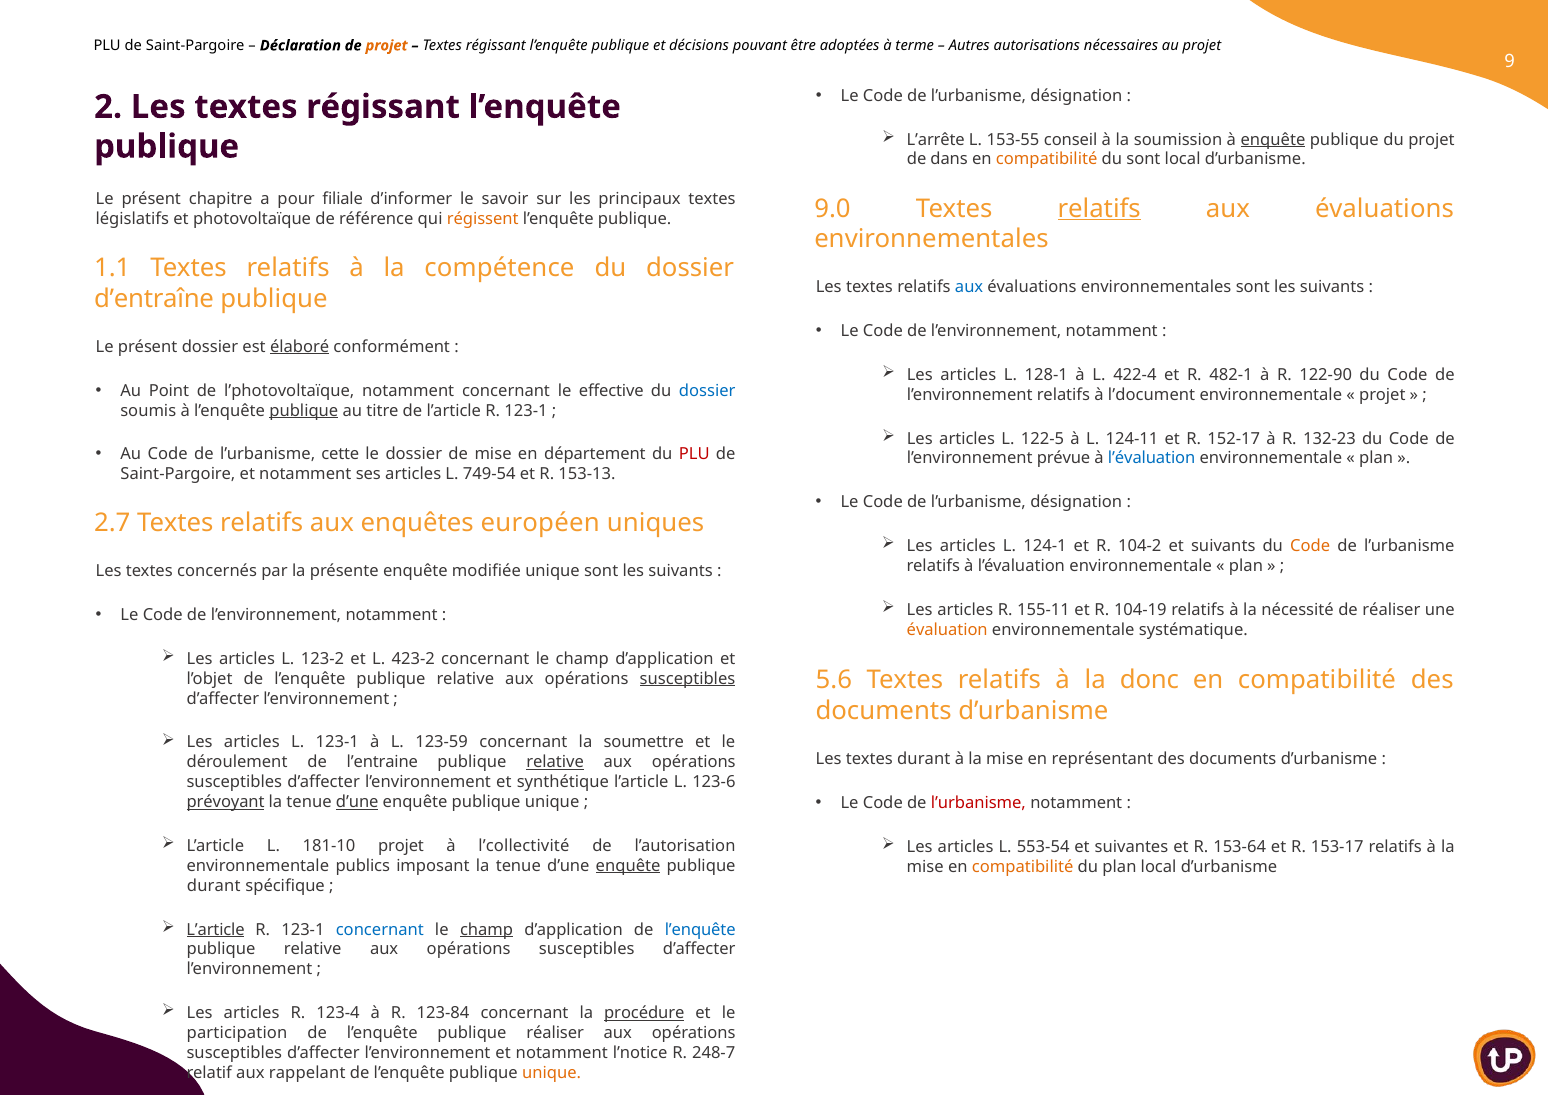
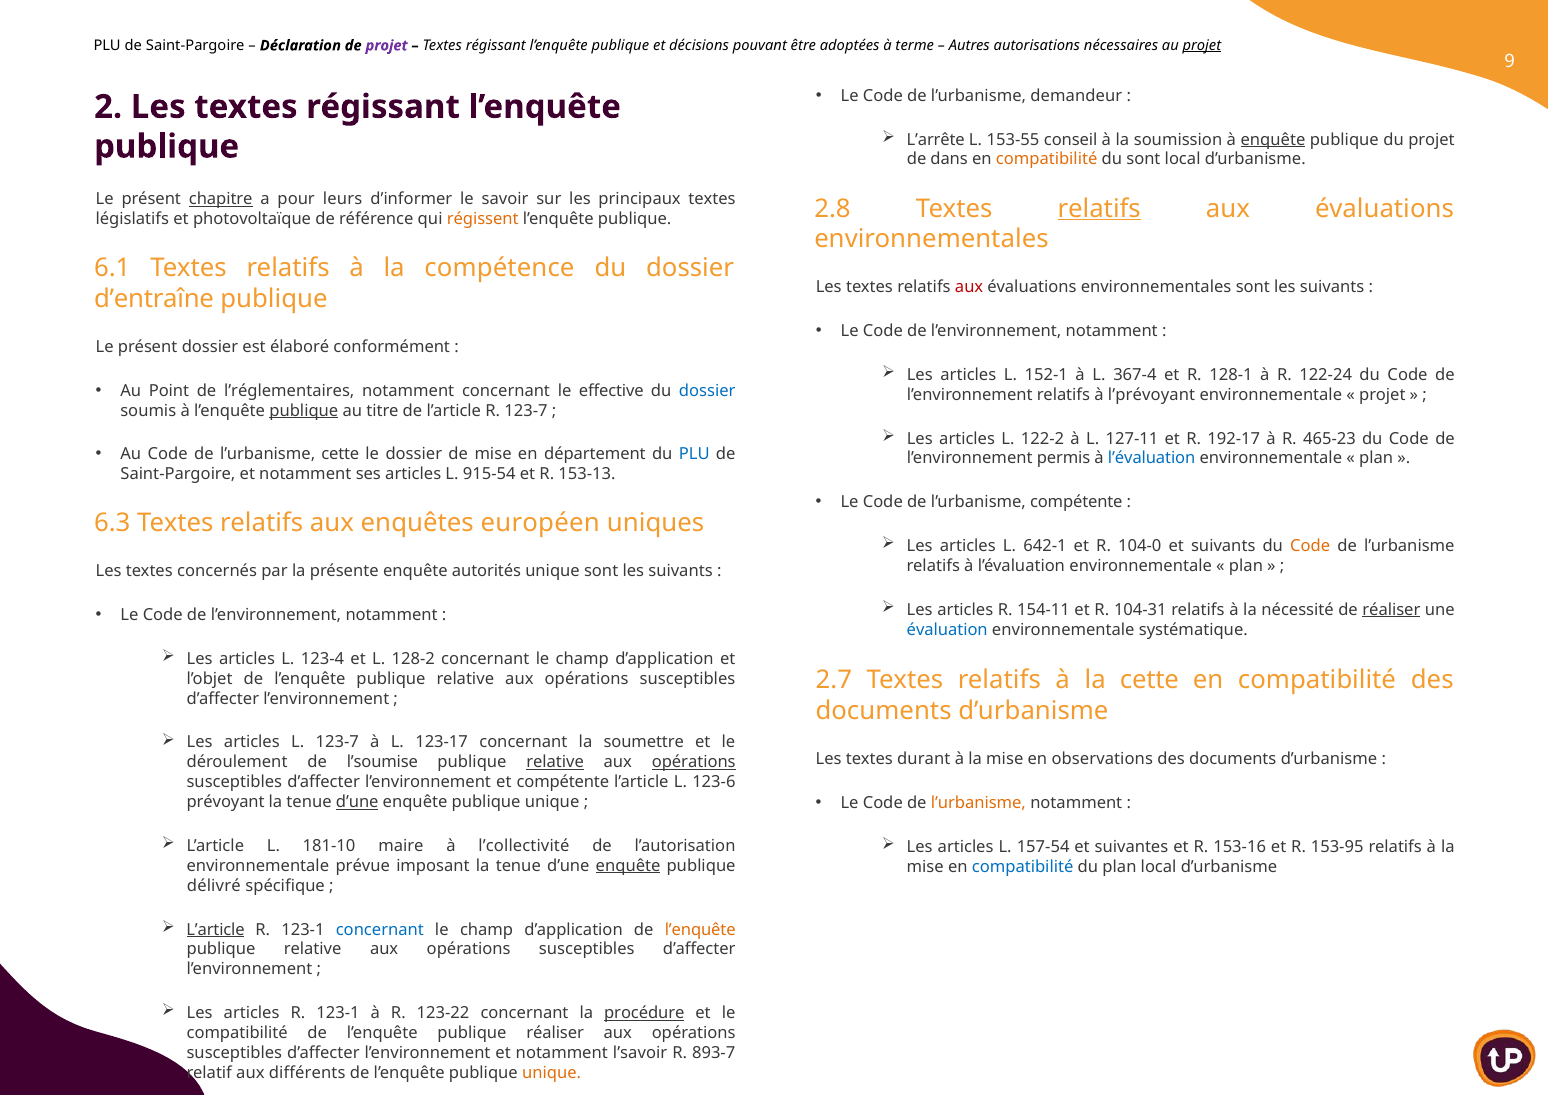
projet at (387, 46) colour: orange -> purple
projet at (1202, 46) underline: none -> present
désignation at (1076, 96): désignation -> demandeur
chapitre underline: none -> present
filiale: filiale -> leurs
9.0: 9.0 -> 2.8
1.1: 1.1 -> 6.1
aux at (969, 287) colour: blue -> red
élaboré underline: present -> none
128-1: 128-1 -> 152-1
422-4: 422-4 -> 367-4
482-1: 482-1 -> 128-1
122-90: 122-90 -> 122-24
l’photovoltaïque: l’photovoltaïque -> l’réglementaires
l’document: l’document -> l’prévoyant
de l’article R 123-1: 123-1 -> 123-7
122-5: 122-5 -> 122-2
124-11: 124-11 -> 127-11
152-17: 152-17 -> 192-17
132-23: 132-23 -> 465-23
PLU at (694, 454) colour: red -> blue
prévue: prévue -> permis
749-54: 749-54 -> 915-54
désignation at (1076, 502): désignation -> compétente
2.7: 2.7 -> 6.3
124-1: 124-1 -> 642-1
104-2: 104-2 -> 104-0
modifiée: modifiée -> autorités
155-11: 155-11 -> 154-11
104-19: 104-19 -> 104-31
réaliser at (1391, 610) underline: none -> present
évaluation colour: orange -> blue
123-2: 123-2 -> 123-4
423-2: 423-2 -> 128-2
5.6: 5.6 -> 2.7
la donc: donc -> cette
susceptibles at (688, 678) underline: present -> none
L 123-1: 123-1 -> 123-7
123-59: 123-59 -> 123-17
représentant: représentant -> observations
l’entraine: l’entraine -> l’soumise
opérations at (694, 762) underline: none -> present
et synthétique: synthétique -> compétente
l’urbanisme at (978, 803) colour: red -> orange
prévoyant underline: present -> none
181-10 projet: projet -> maire
553-54: 553-54 -> 157-54
153-64: 153-64 -> 153-16
153-17: 153-17 -> 153-95
publics: publics -> prévue
compatibilité at (1023, 866) colour: orange -> blue
durant at (214, 885): durant -> délivré
champ at (487, 929) underline: present -> none
l’enquête at (700, 929) colour: blue -> orange
articles R 123-4: 123-4 -> 123-1
123-84: 123-84 -> 123-22
participation at (237, 1033): participation -> compatibilité
l’notice: l’notice -> l’savoir
248-7: 248-7 -> 893-7
rappelant: rappelant -> différents
